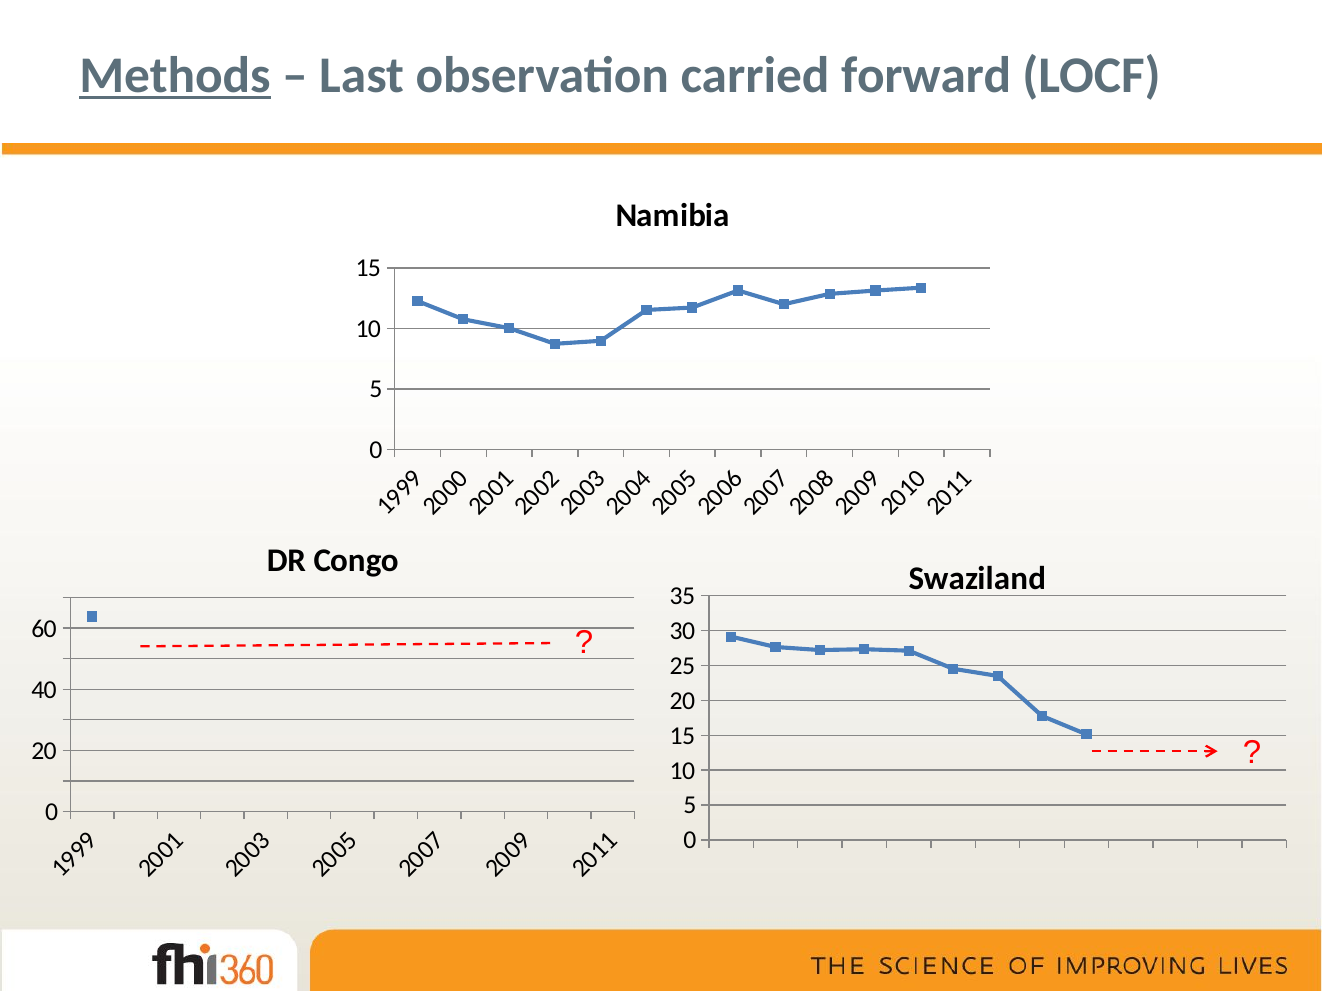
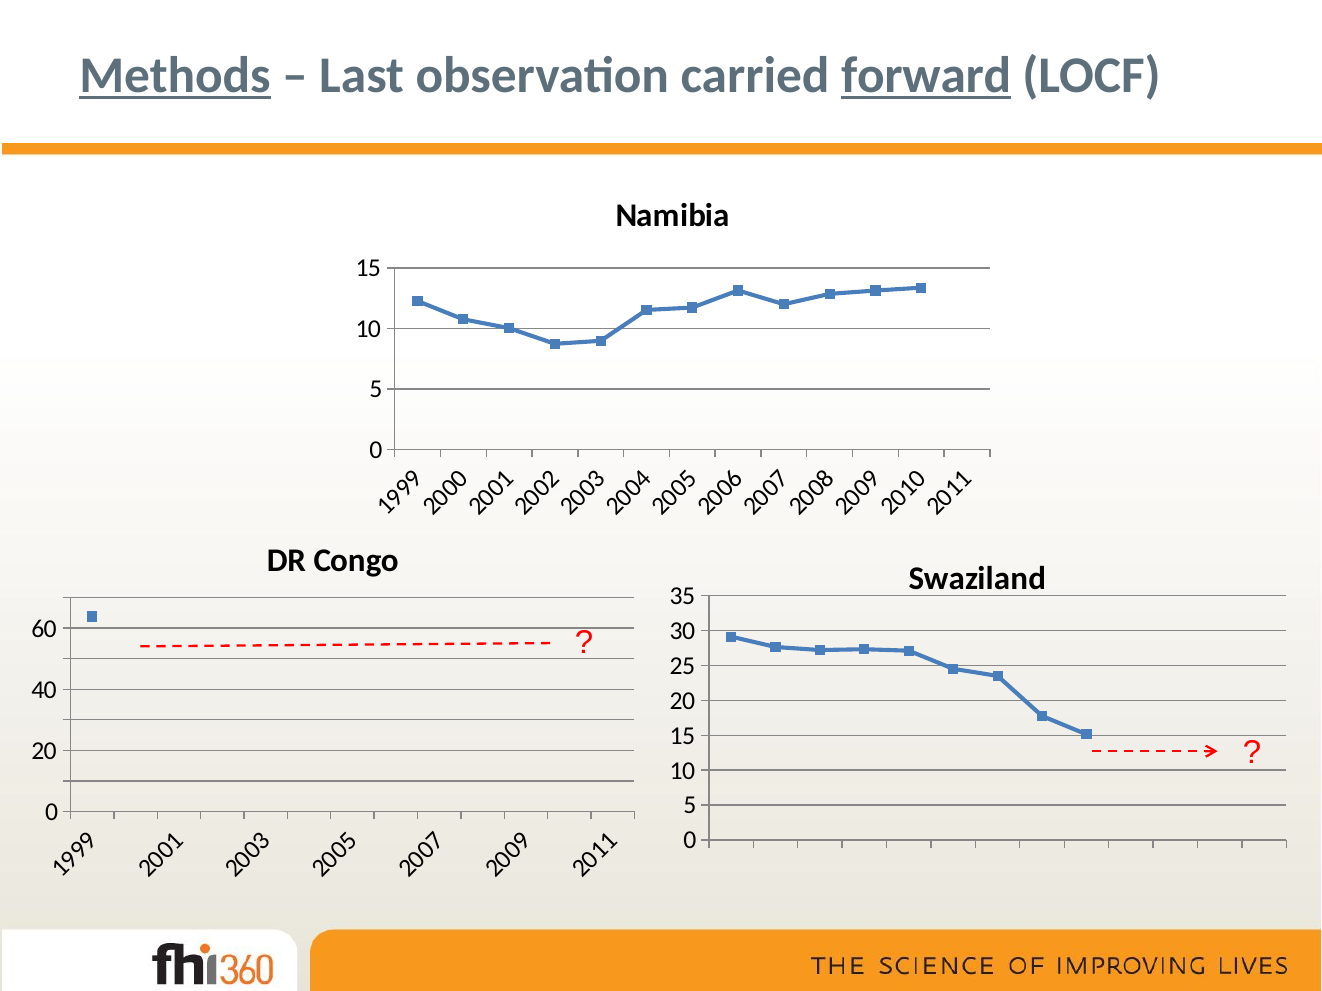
forward underline: none -> present
